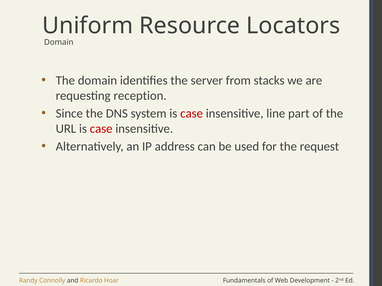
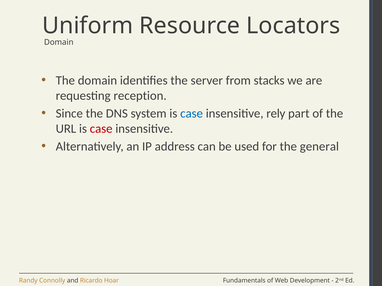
case at (192, 114) colour: red -> blue
line: line -> rely
request: request -> general
